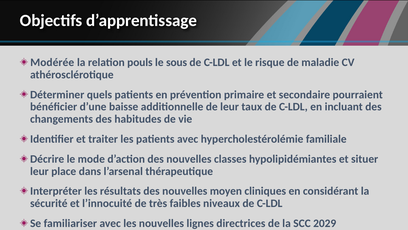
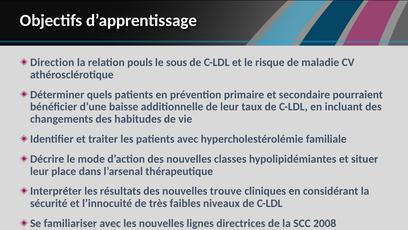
Modérée: Modérée -> Direction
moyen: moyen -> trouve
2029: 2029 -> 2008
